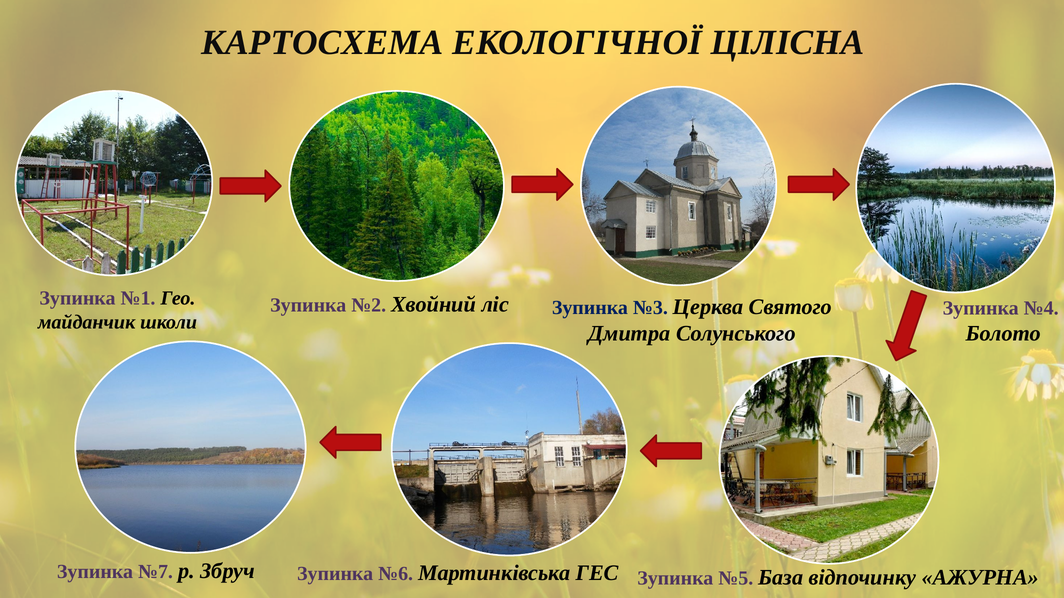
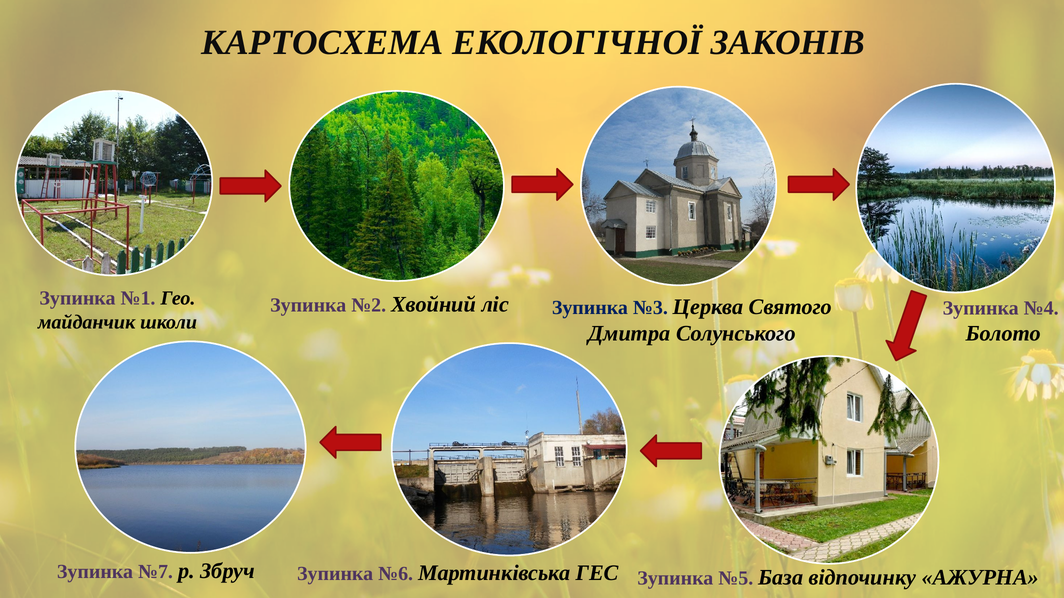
ЦІЛІСНА: ЦІЛІСНА -> ЗАКОНІВ
